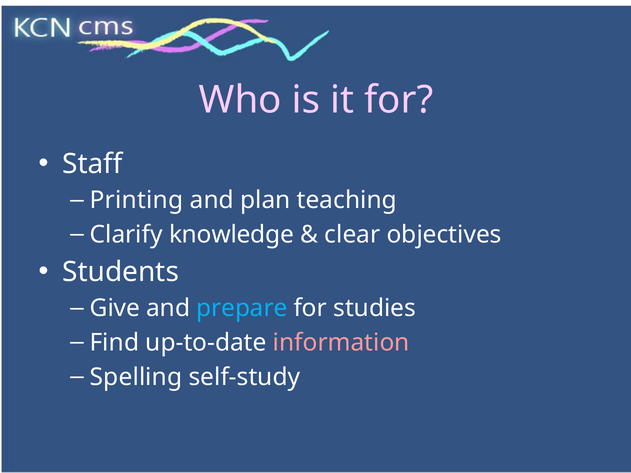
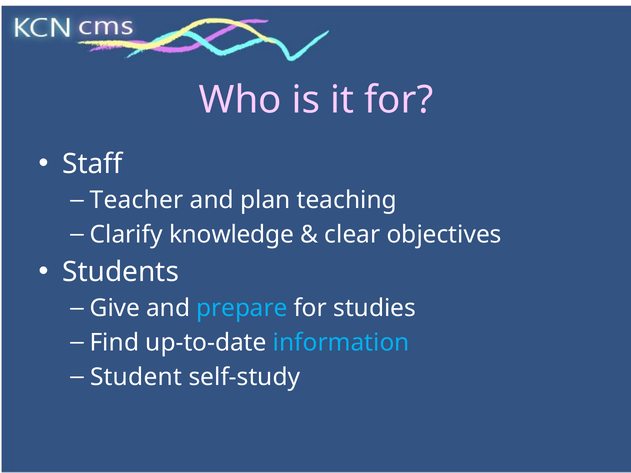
Printing: Printing -> Teacher
information colour: pink -> light blue
Spelling: Spelling -> Student
